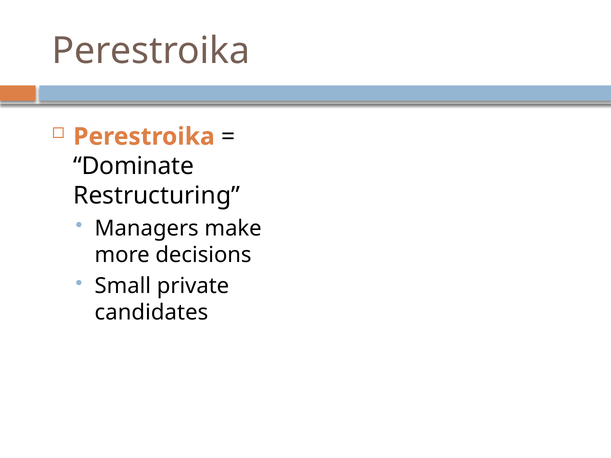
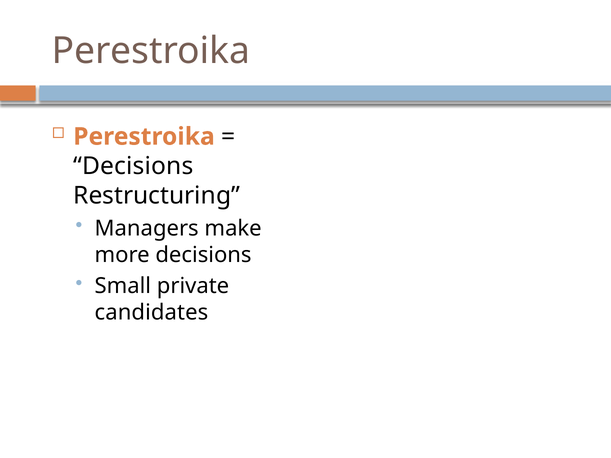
Dominate at (134, 166): Dominate -> Decisions
